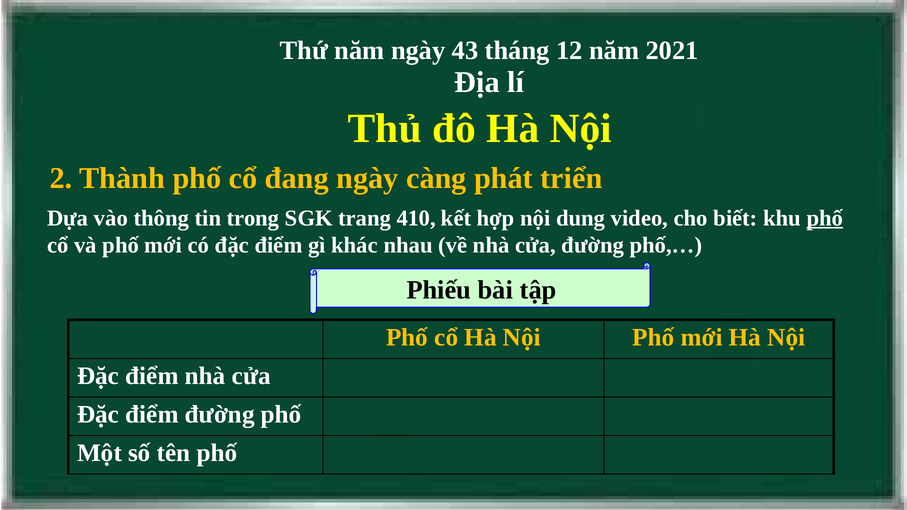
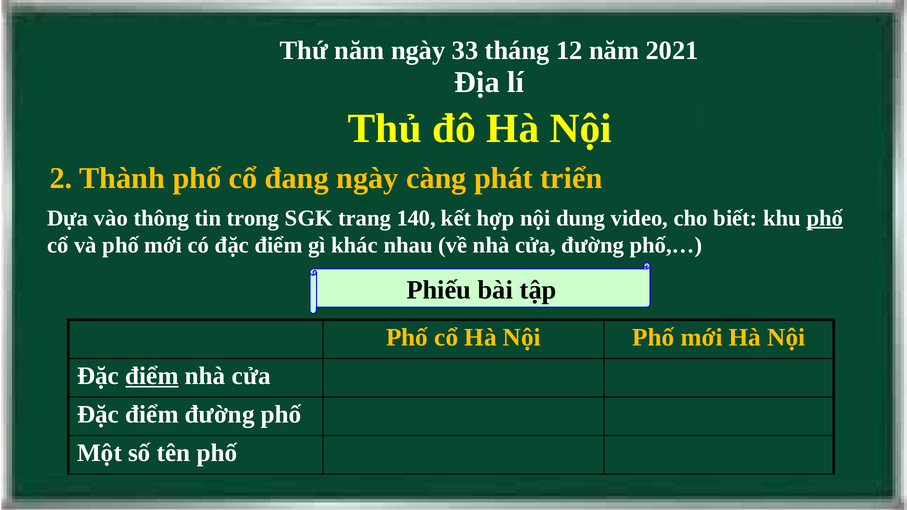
43: 43 -> 33
410: 410 -> 140
điểm at (152, 376) underline: none -> present
